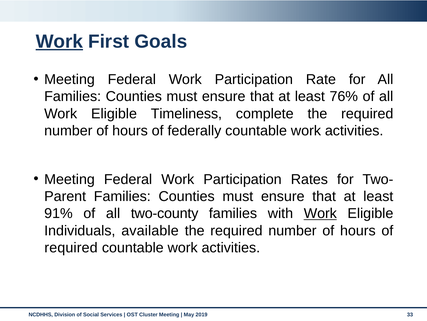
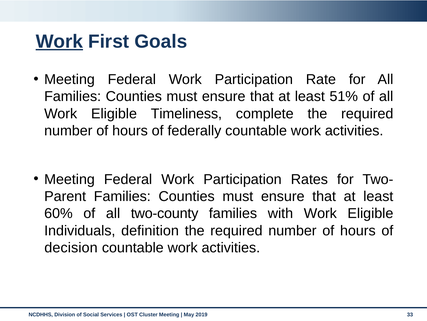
76%: 76% -> 51%
91%: 91% -> 60%
Work at (320, 213) underline: present -> none
available: available -> definition
required at (71, 247): required -> decision
